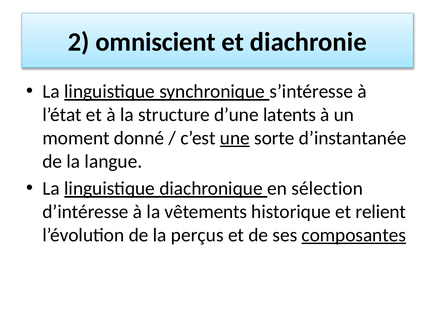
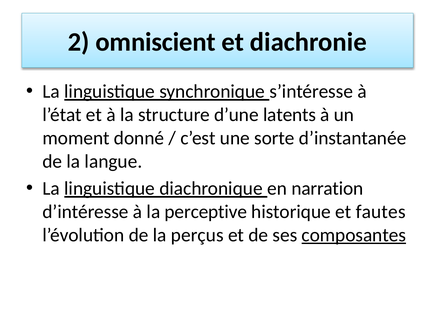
une underline: present -> none
sélection: sélection -> narration
vêtements: vêtements -> perceptive
relient: relient -> fautes
